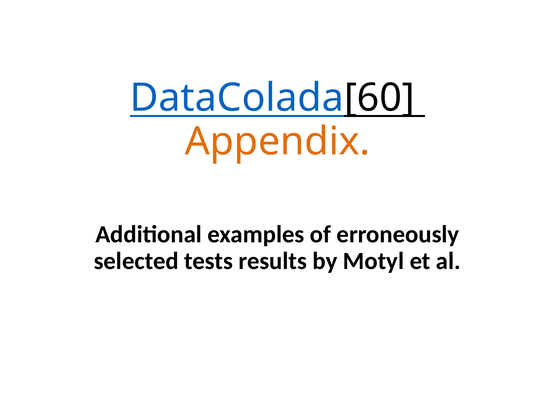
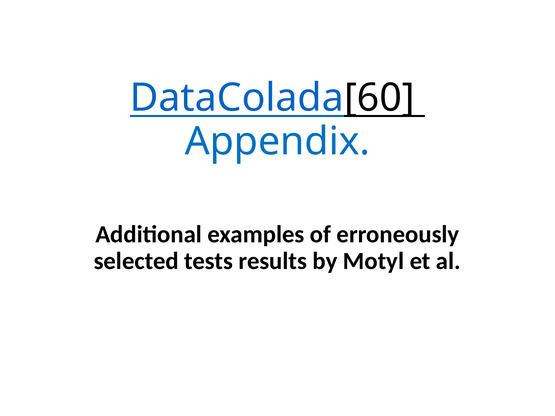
Appendix colour: orange -> blue
